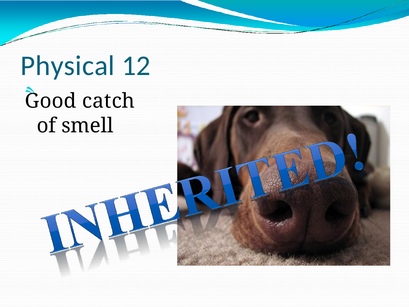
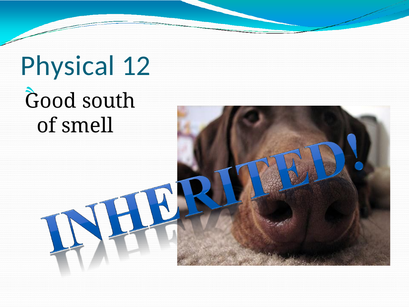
catch: catch -> south
